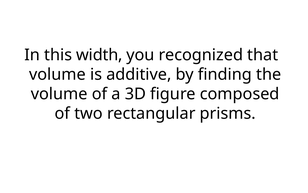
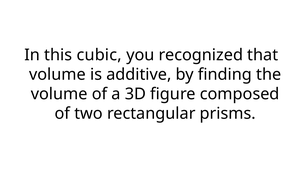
width: width -> cubic
